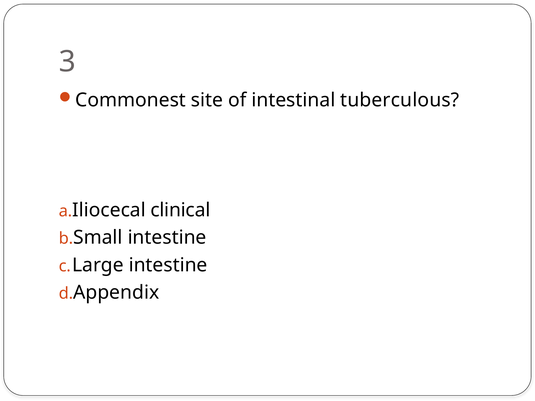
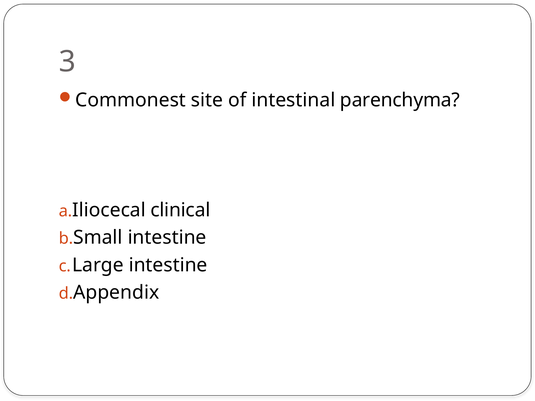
tuberculous: tuberculous -> parenchyma
